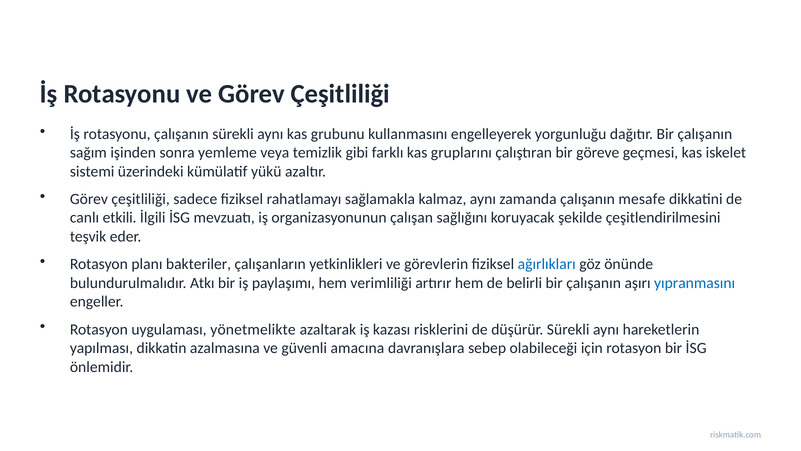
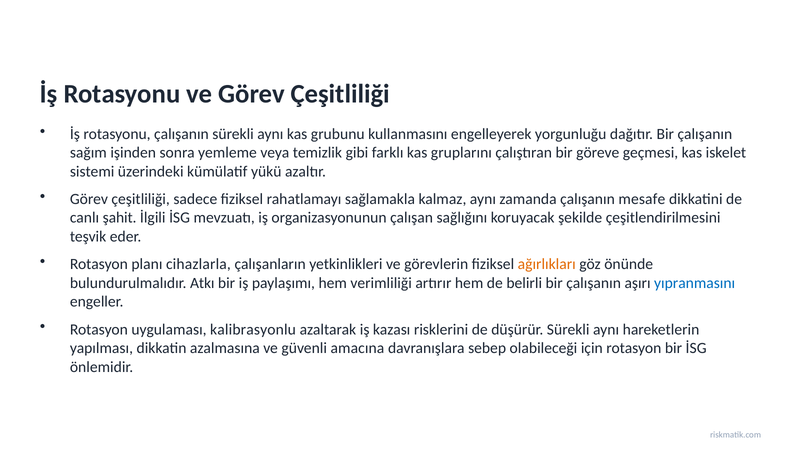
etkili: etkili -> şahit
bakteriler: bakteriler -> cihazlarla
ağırlıkları colour: blue -> orange
yönetmelikte: yönetmelikte -> kalibrasyonlu
